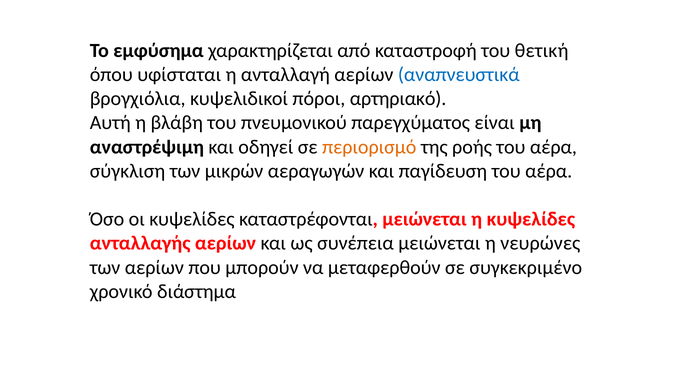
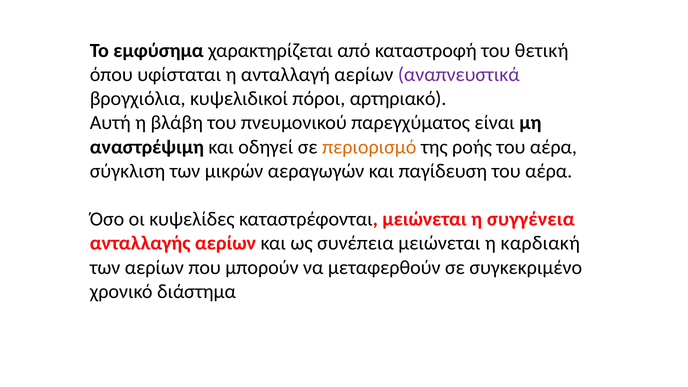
αναπνευστικά colour: blue -> purple
η κυψελίδες: κυψελίδες -> συγγένεια
νευρώνες: νευρώνες -> καρδιακή
